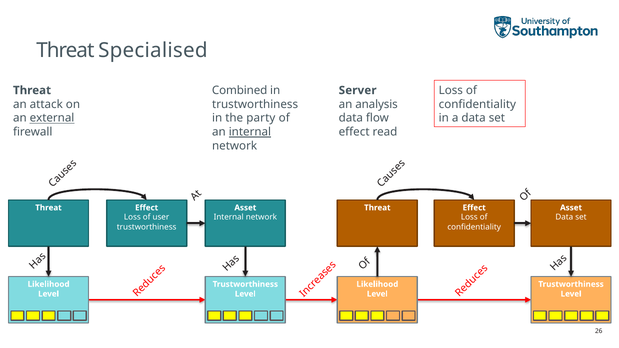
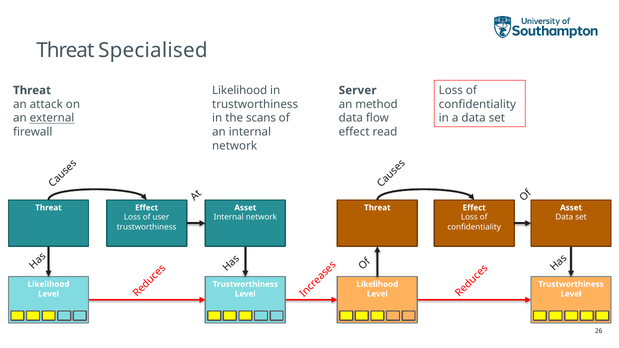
Combined at (240, 90): Combined -> Likelihood
analysis: analysis -> method
party: party -> scans
internal at (250, 132) underline: present -> none
